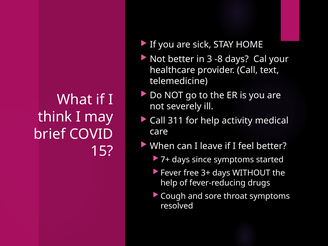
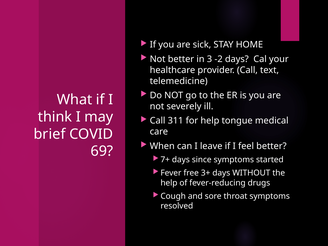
-8: -8 -> -2
activity: activity -> tongue
15: 15 -> 69
